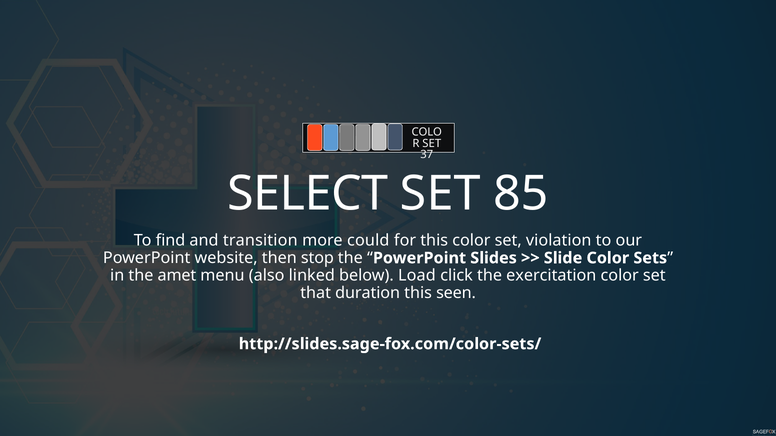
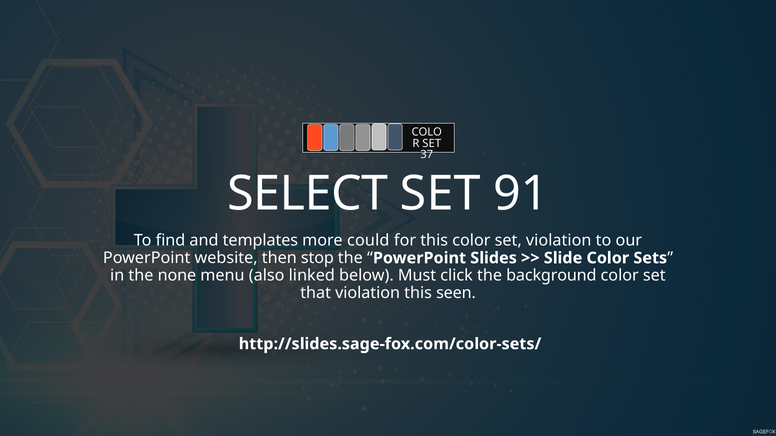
85: 85 -> 91
transition: transition -> templates
amet: amet -> none
Load: Load -> Must
exercitation: exercitation -> background
that duration: duration -> violation
